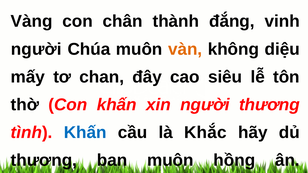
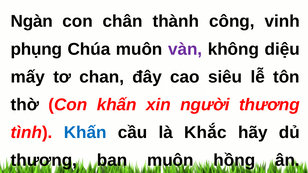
Vàng: Vàng -> Ngàn
đắng: đắng -> công
người at (36, 49): người -> phụng
vàn colour: orange -> purple
